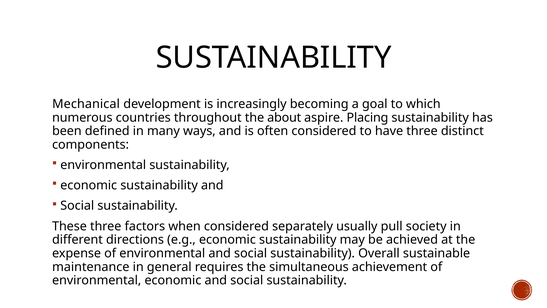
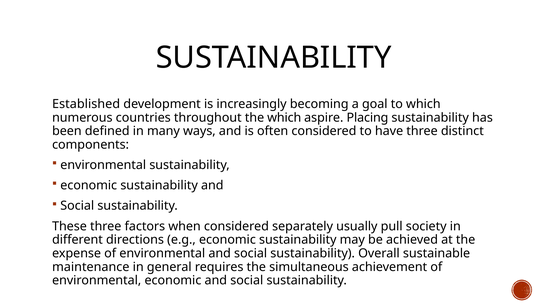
Mechanical: Mechanical -> Established
the about: about -> which
